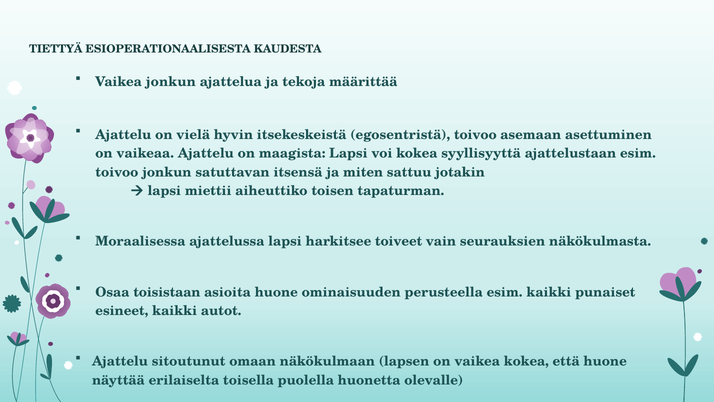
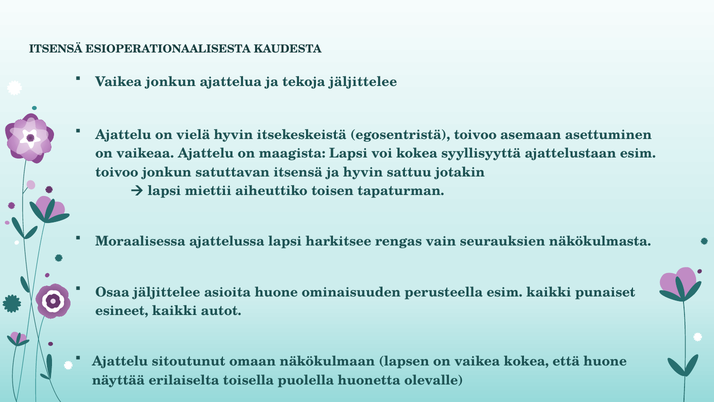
TIETTYÄ at (56, 49): TIETTYÄ -> ITSENSÄ
tekoja määrittää: määrittää -> jäljittelee
ja miten: miten -> hyvin
toiveet: toiveet -> rengas
Osaa toisistaan: toisistaan -> jäljittelee
